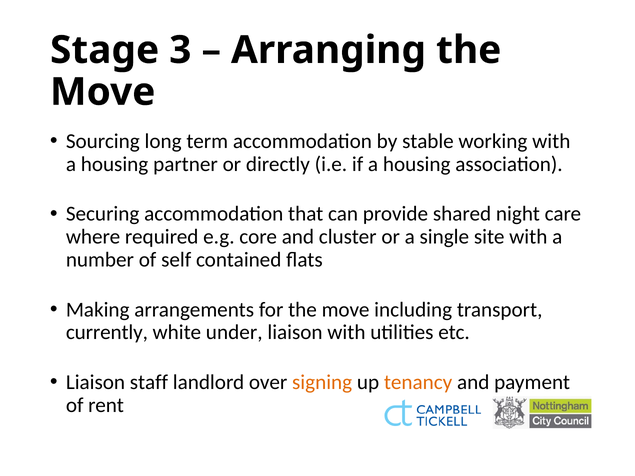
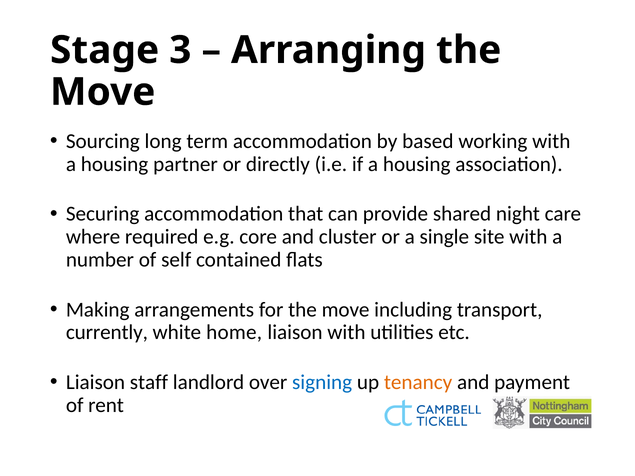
stable: stable -> based
under: under -> home
signing colour: orange -> blue
